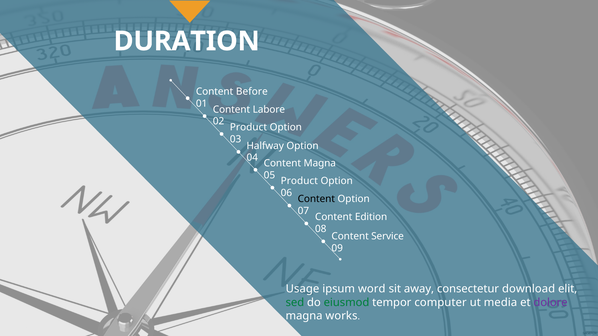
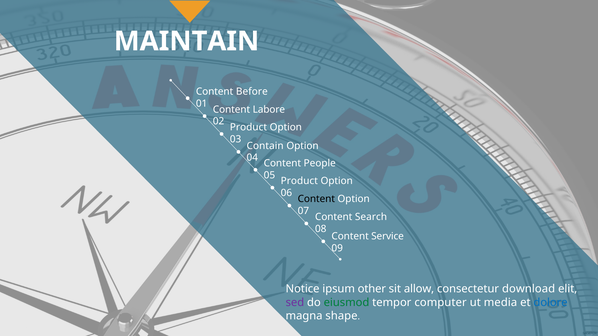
DURATION: DURATION -> MAINTAIN
Halfway: Halfway -> Contain
Content Magna: Magna -> People
Edition: Edition -> Search
Usage: Usage -> Notice
word: word -> other
away: away -> allow
sed colour: green -> purple
dolore colour: purple -> blue
works: works -> shape
